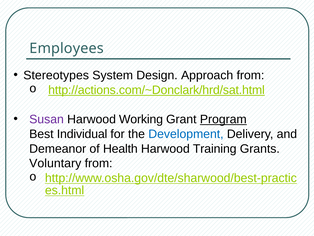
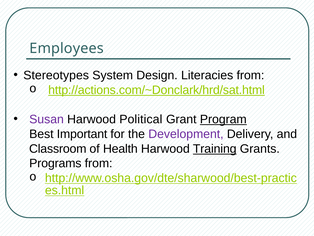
Approach: Approach -> Literacies
Working: Working -> Political
Individual: Individual -> Important
Development colour: blue -> purple
Demeanor: Demeanor -> Classroom
Training underline: none -> present
Voluntary: Voluntary -> Programs
